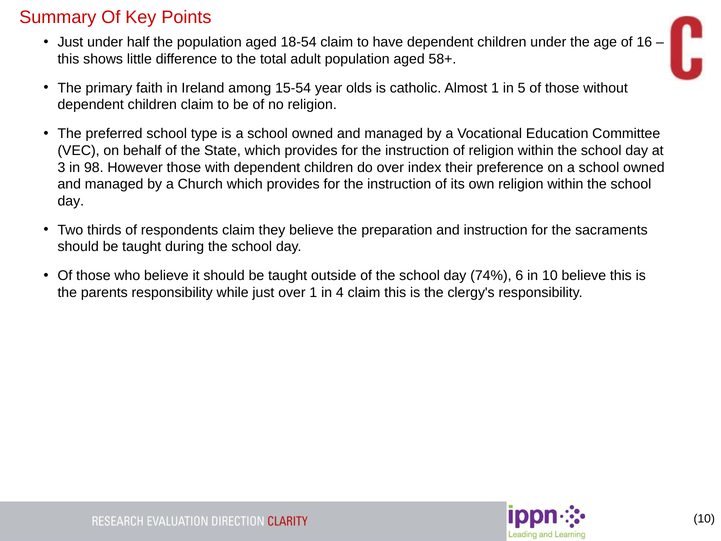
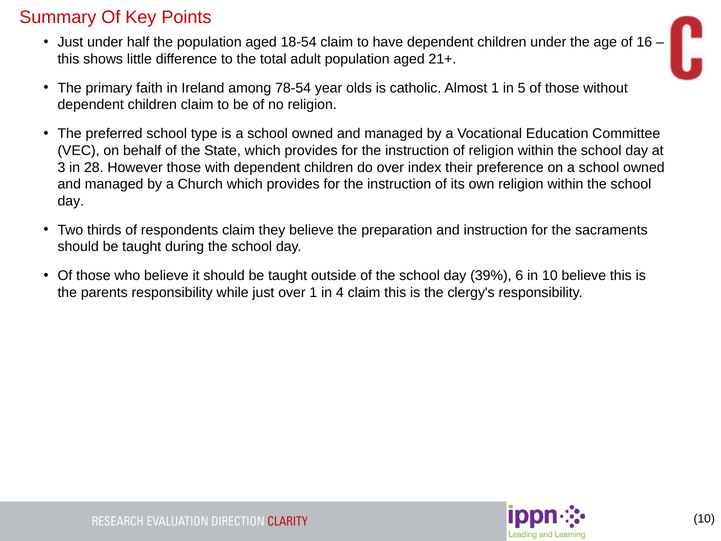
58+: 58+ -> 21+
15-54: 15-54 -> 78-54
98: 98 -> 28
74%: 74% -> 39%
